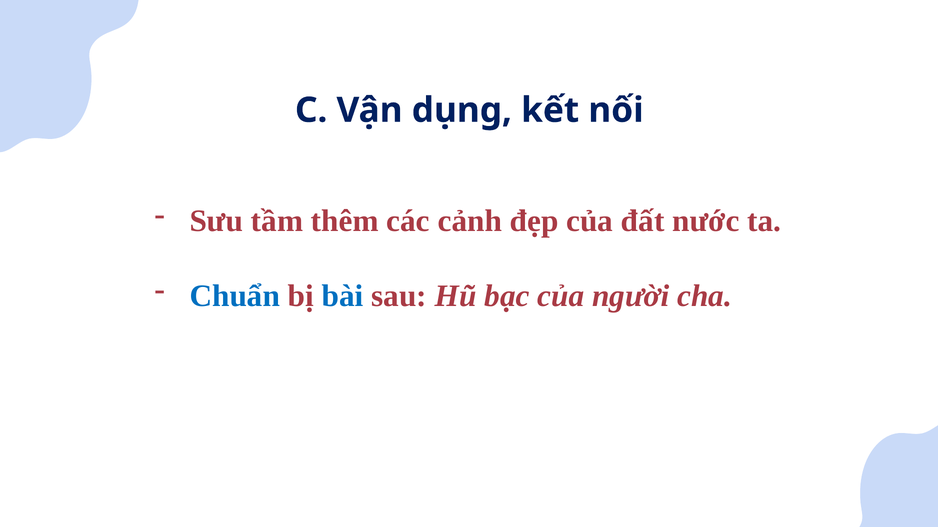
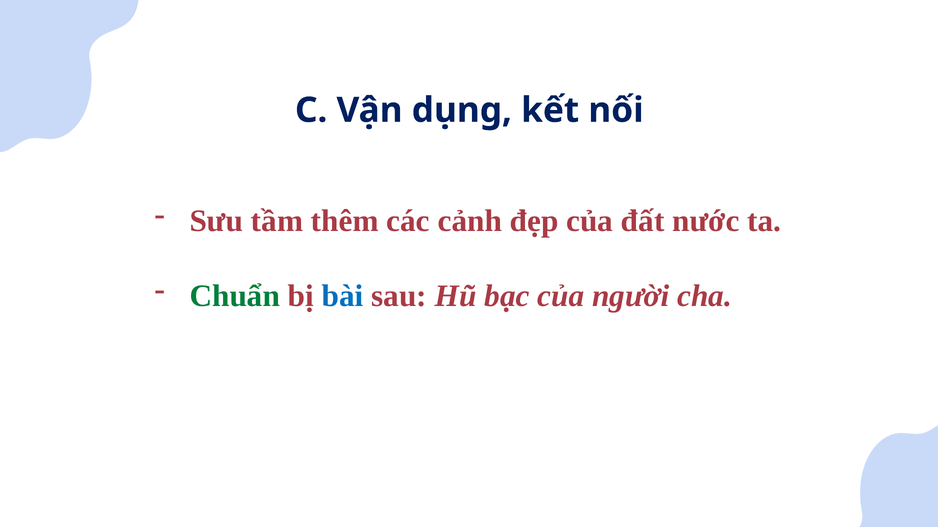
Chuẩn colour: blue -> green
